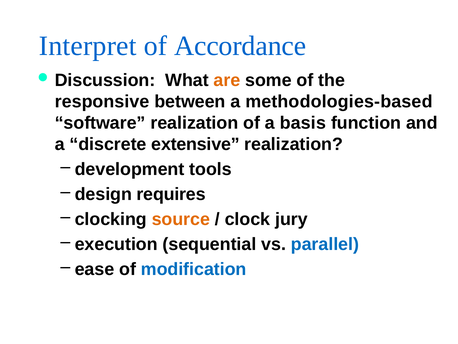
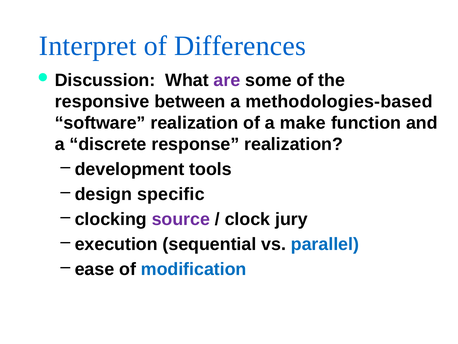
Accordance: Accordance -> Differences
are colour: orange -> purple
basis: basis -> make
extensive: extensive -> response
requires: requires -> specific
source colour: orange -> purple
